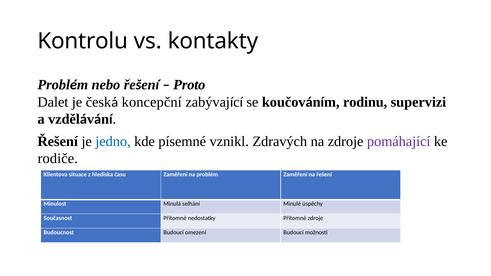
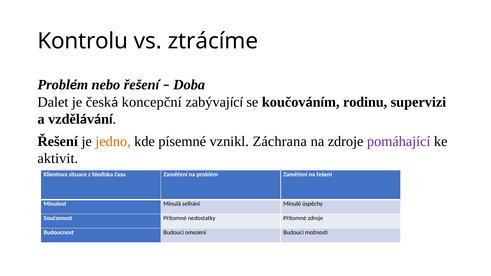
kontakty: kontakty -> ztrácíme
Proto: Proto -> Doba
jedno colour: blue -> orange
Zdravých: Zdravých -> Záchrana
rodiče: rodiče -> aktivit
